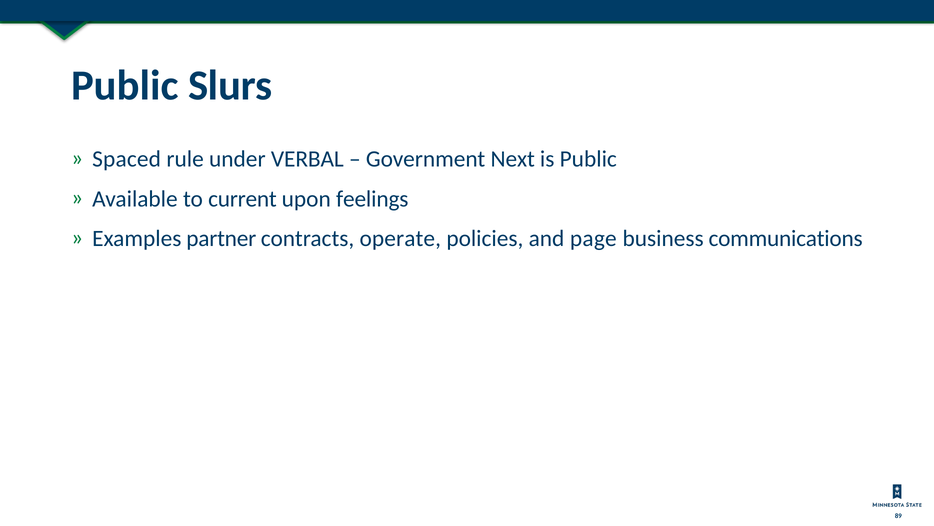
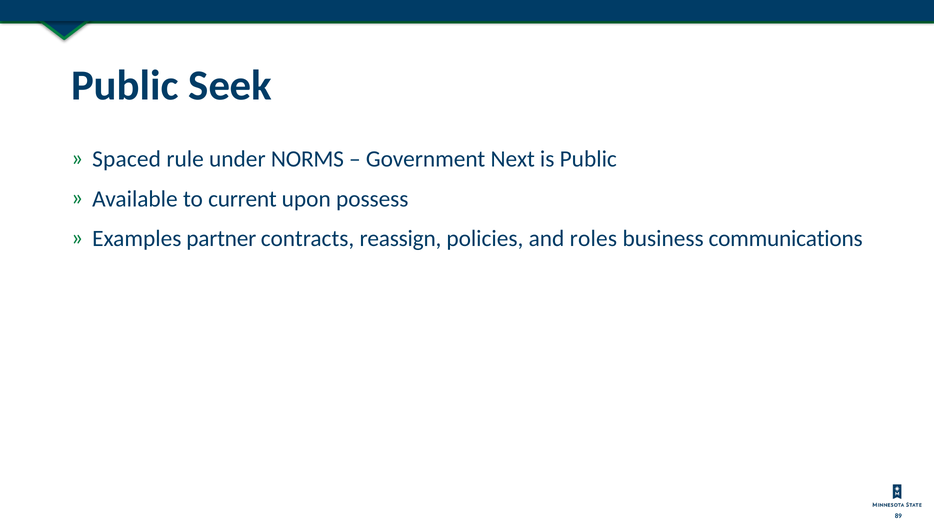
Slurs: Slurs -> Seek
VERBAL: VERBAL -> NORMS
feelings: feelings -> possess
operate: operate -> reassign
page: page -> roles
